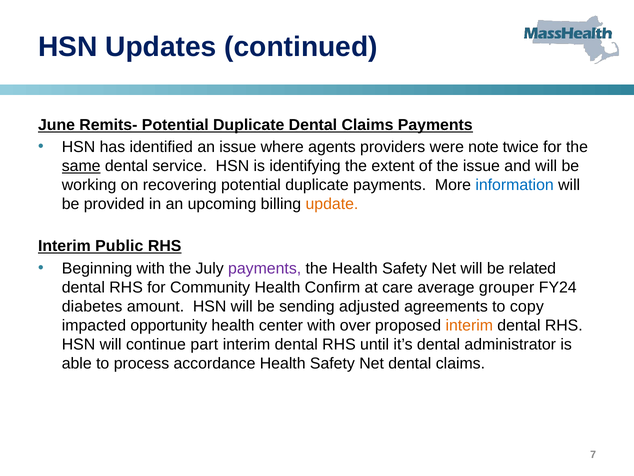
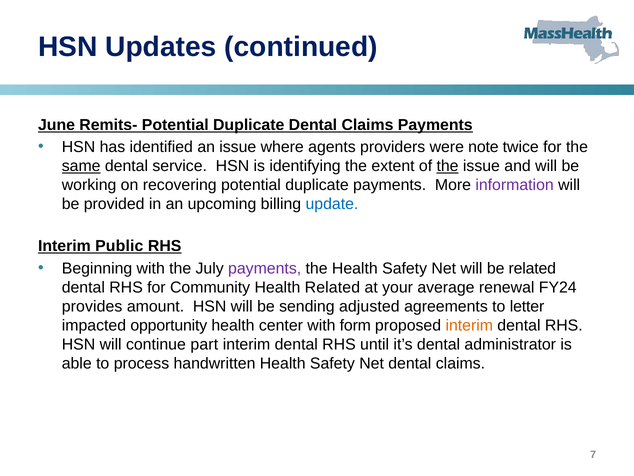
the at (448, 166) underline: none -> present
information colour: blue -> purple
update colour: orange -> blue
Health Confirm: Confirm -> Related
care: care -> your
grouper: grouper -> renewal
diabetes: diabetes -> provides
copy: copy -> letter
over: over -> form
accordance: accordance -> handwritten
